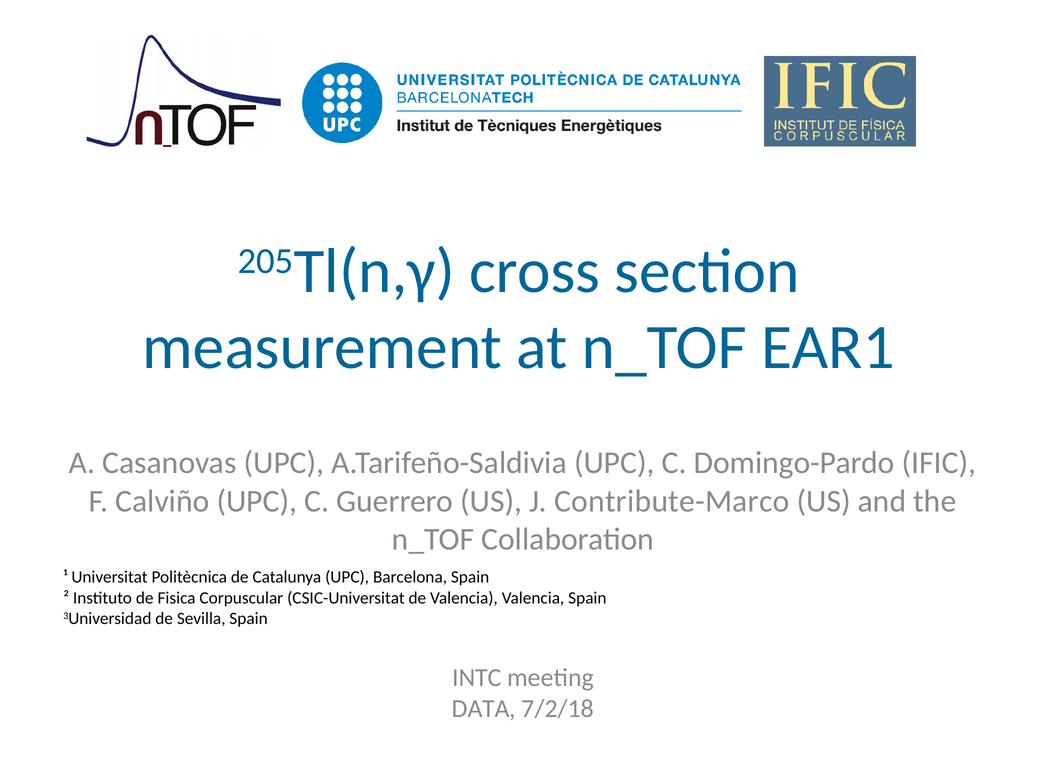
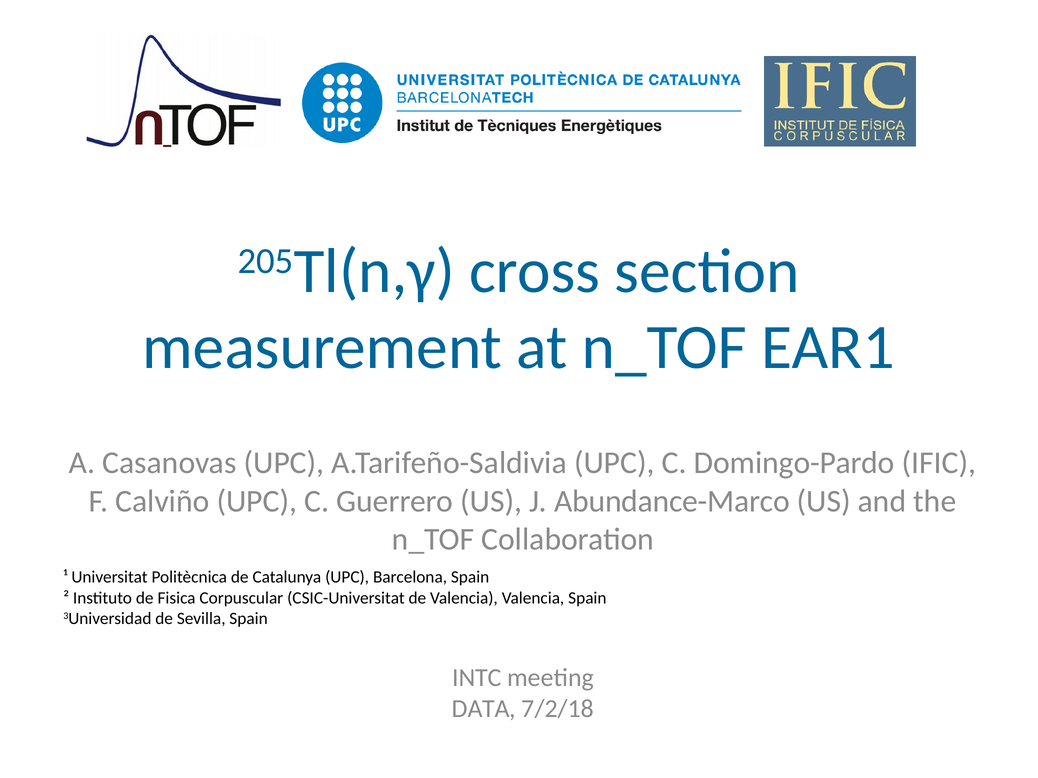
Contribute-Marco: Contribute-Marco -> Abundance-Marco
